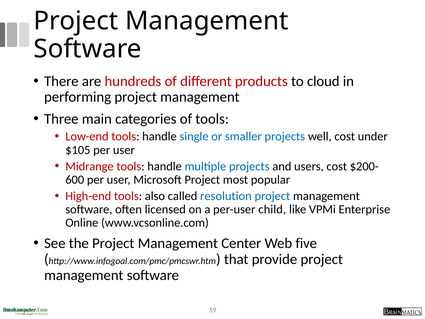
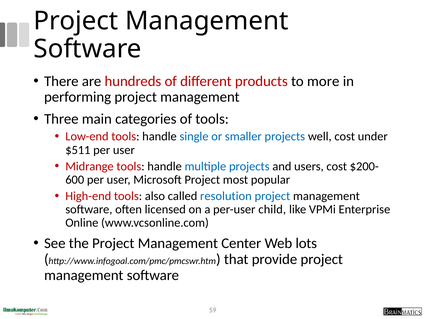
cloud: cloud -> more
$105: $105 -> $511
five: five -> lots
